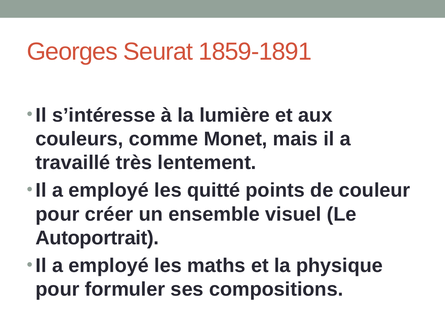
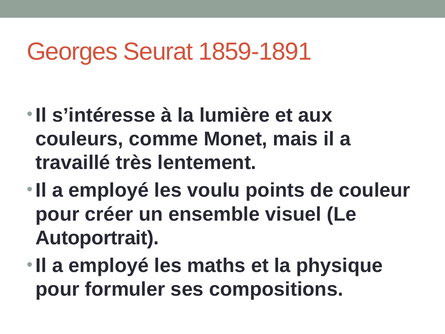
quitté: quitté -> voulu
